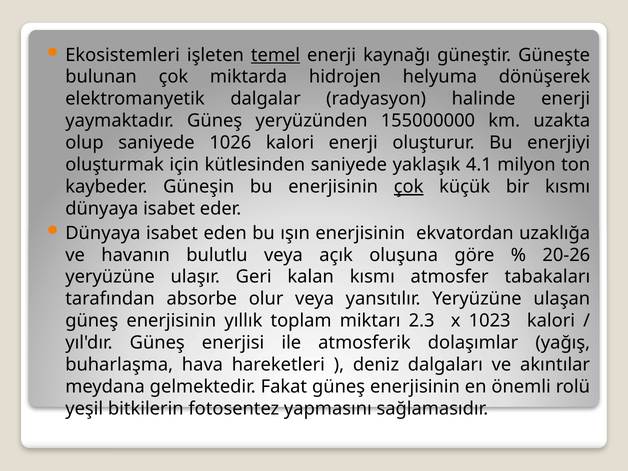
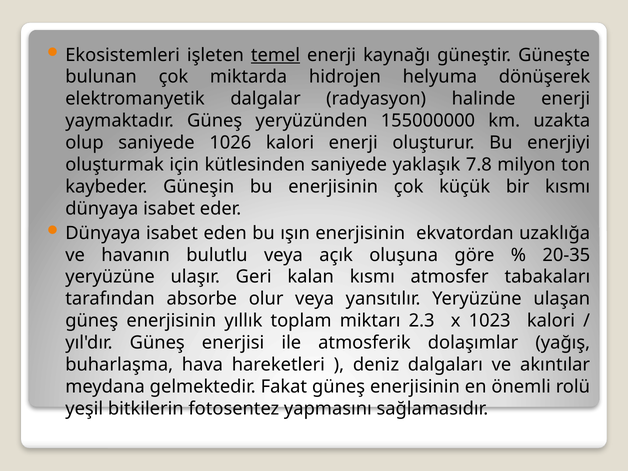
4.1: 4.1 -> 7.8
çok at (409, 187) underline: present -> none
20-26: 20-26 -> 20-35
